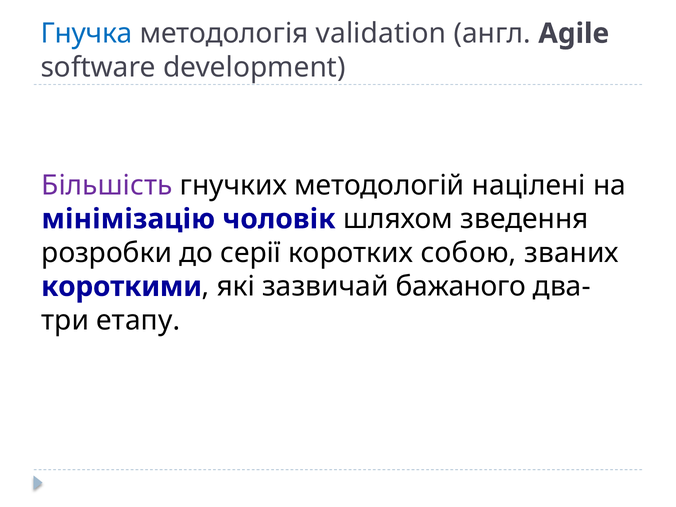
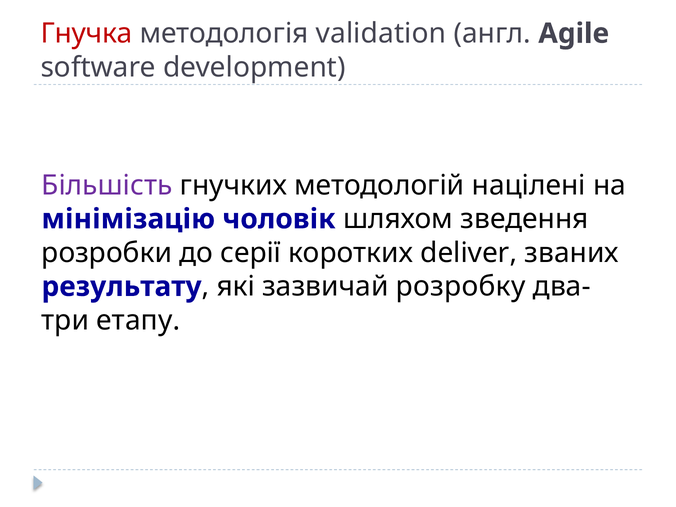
Гнучка colour: blue -> red
собою: собою -> deliver
короткими: короткими -> результату
бажаного: бажаного -> розробку
